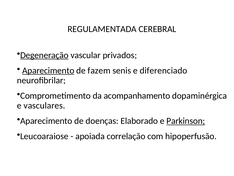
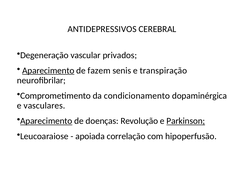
REGULAMENTADA: REGULAMENTADA -> ANTIDEPRESSIVOS
Degeneração underline: present -> none
diferenciado: diferenciado -> transpiração
acompanhamento: acompanhamento -> condicionamento
Aparecimento at (46, 121) underline: none -> present
Elaborado: Elaborado -> Revolução
